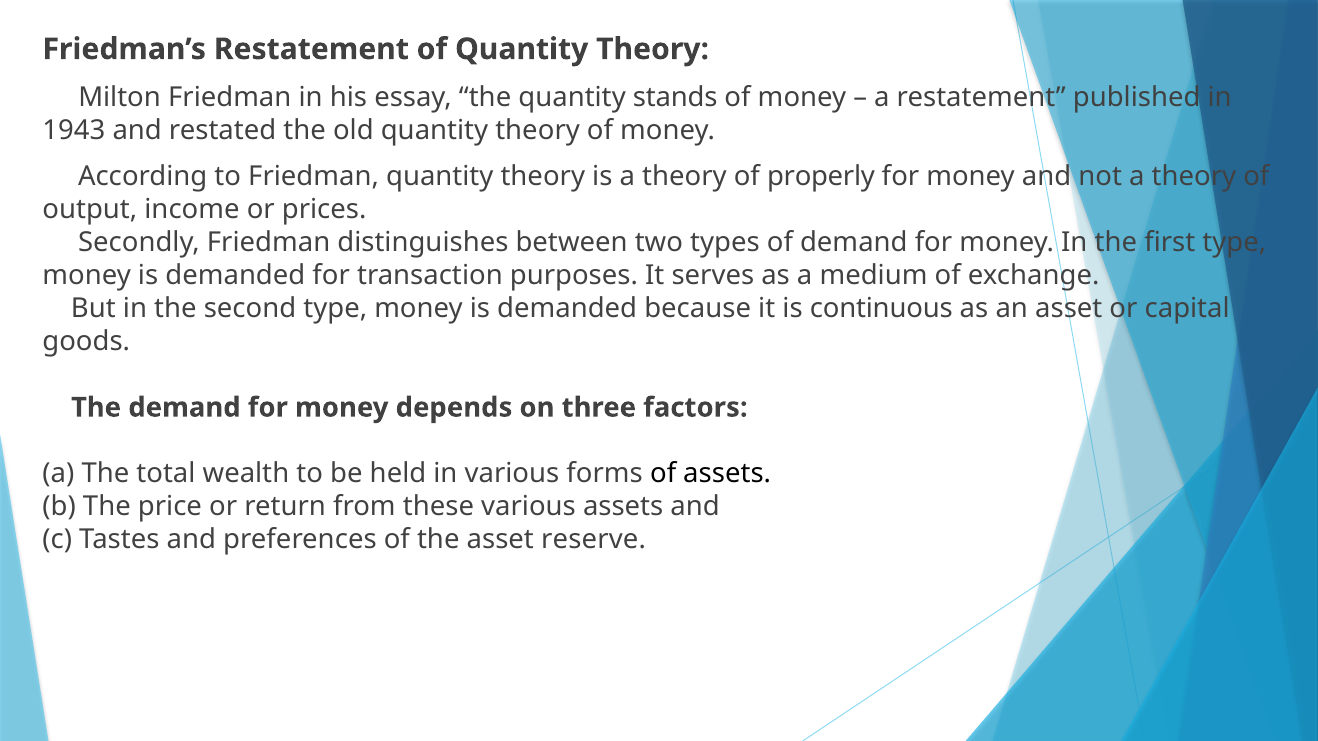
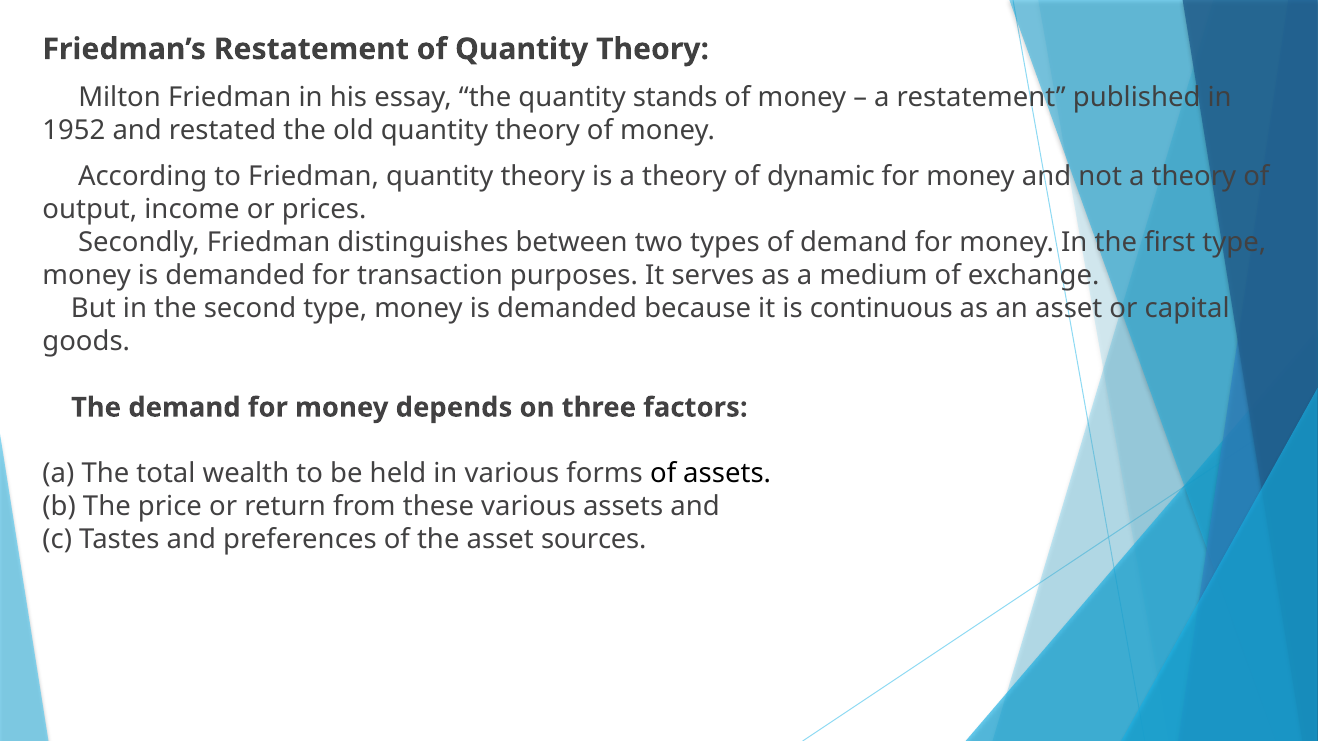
1943: 1943 -> 1952
properly: properly -> dynamic
reserve: reserve -> sources
